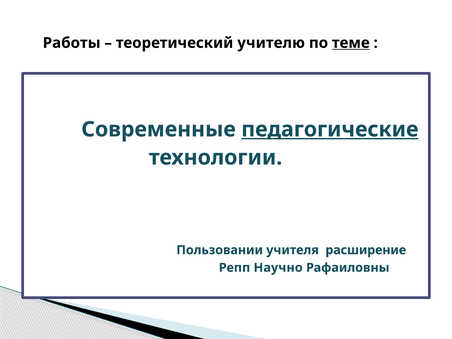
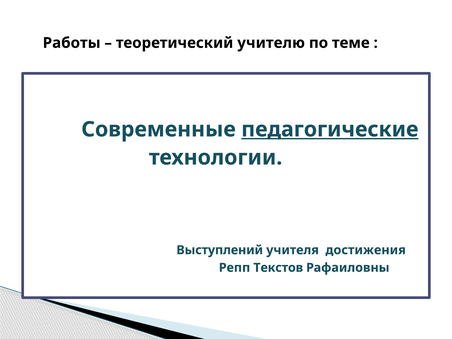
теме underline: present -> none
Пользовании: Пользовании -> Выступлений
расширение: расширение -> достижения
Научно: Научно -> Текстов
